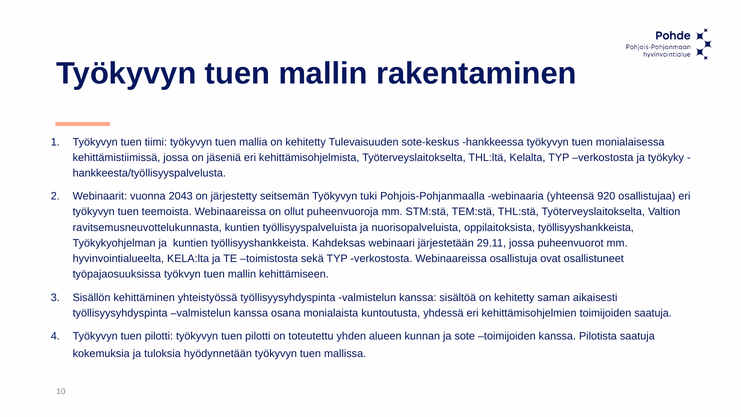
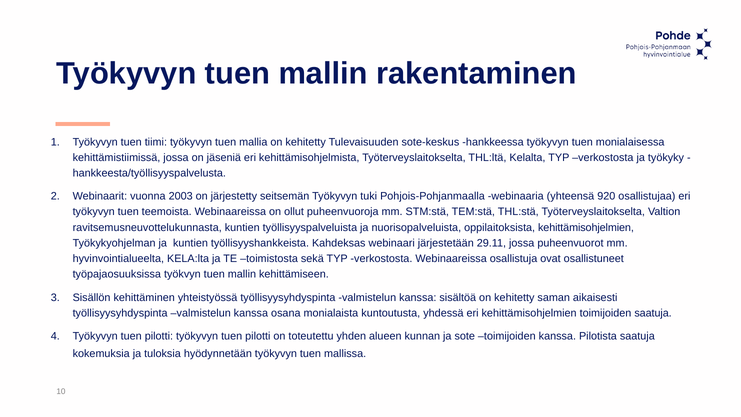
2043: 2043 -> 2003
oppilaitoksista työllisyyshankkeista: työllisyyshankkeista -> kehittämisohjelmien
